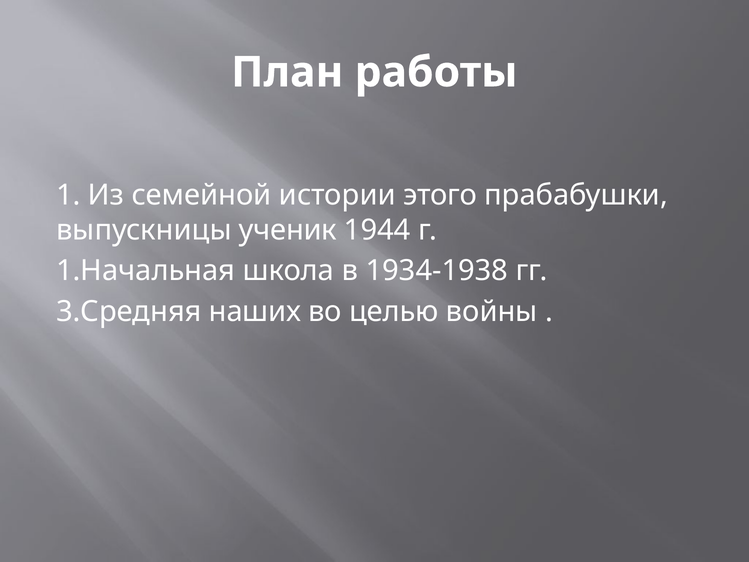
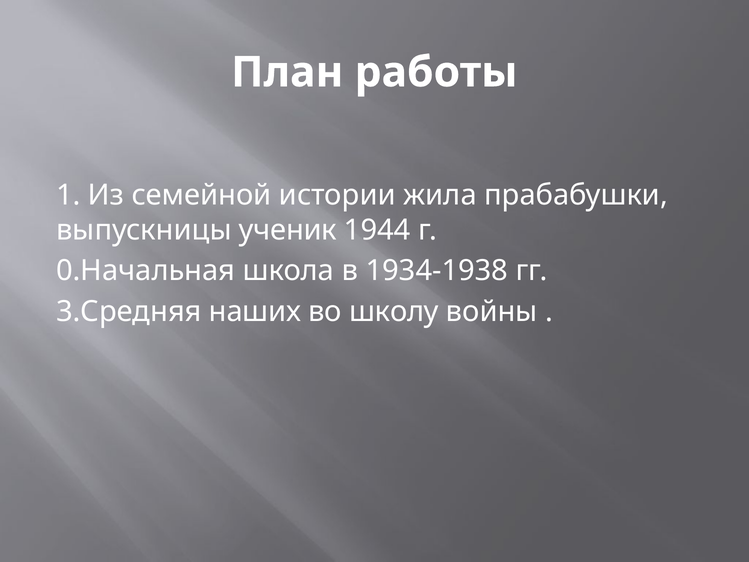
этого: этого -> жила
1.Начальная: 1.Начальная -> 0.Начальная
целью: целью -> школу
